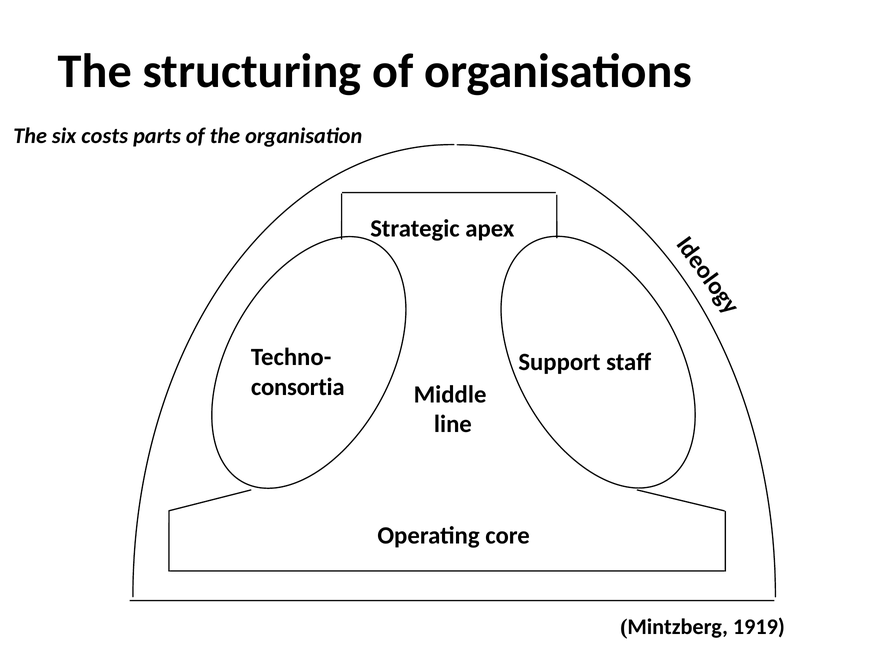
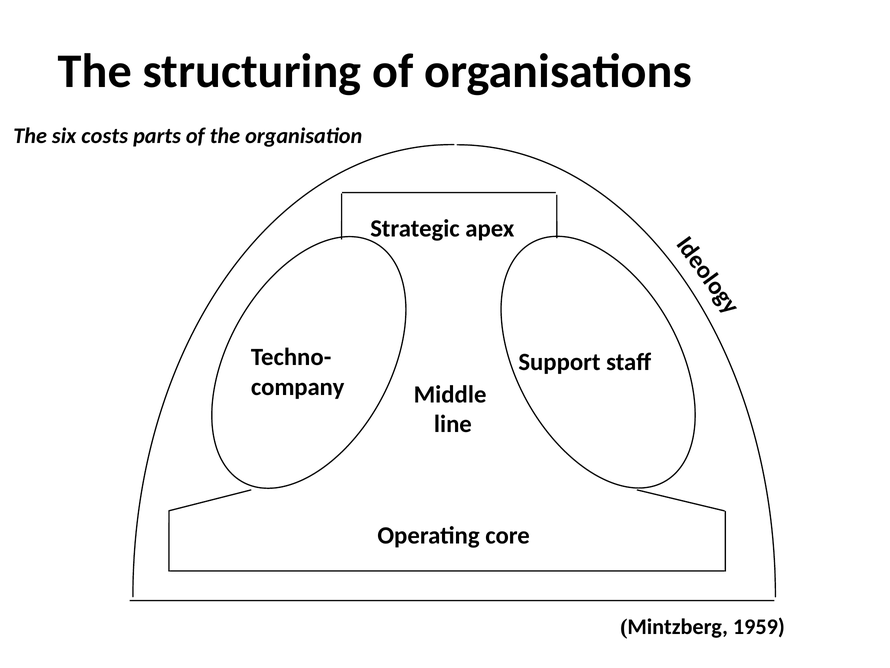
consortia: consortia -> company
1919: 1919 -> 1959
